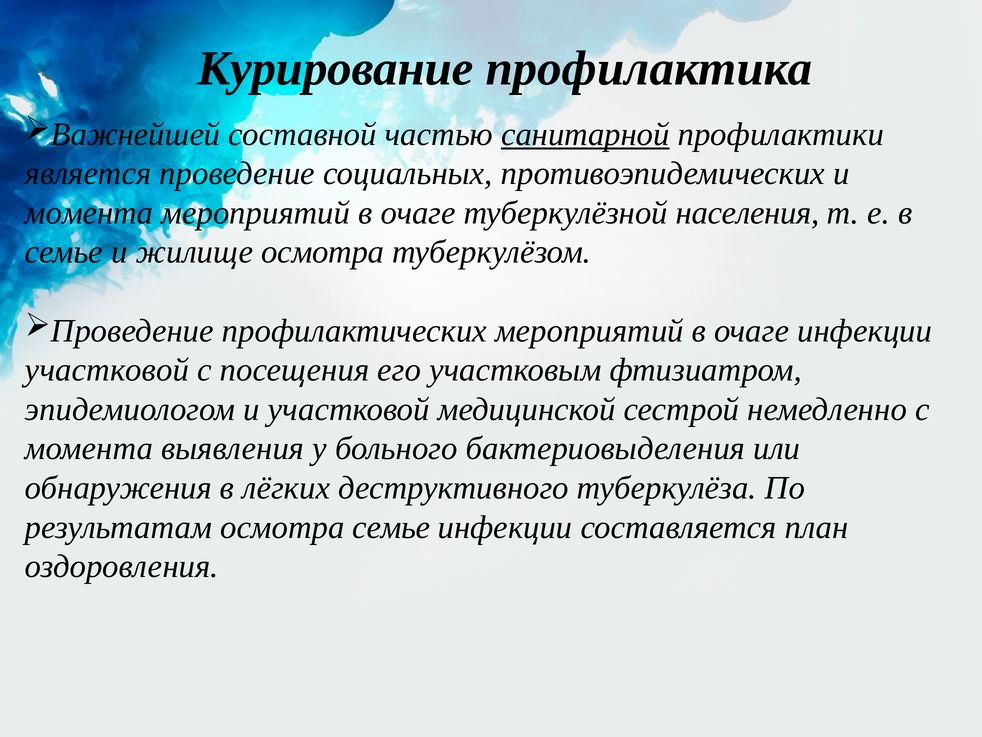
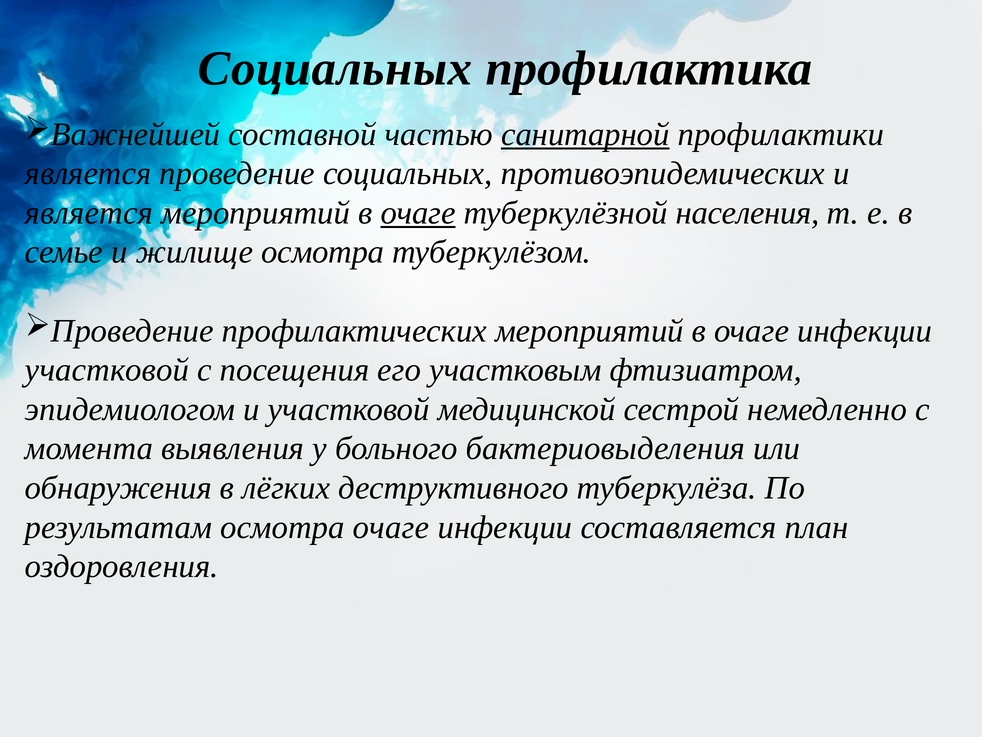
Курирование at (335, 68): Курирование -> Социальных
момента at (89, 213): момента -> является
очаге at (418, 213) underline: none -> present
осмотра семье: семье -> очаге
